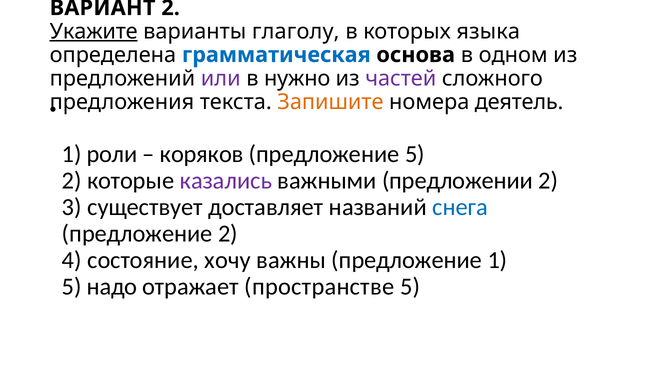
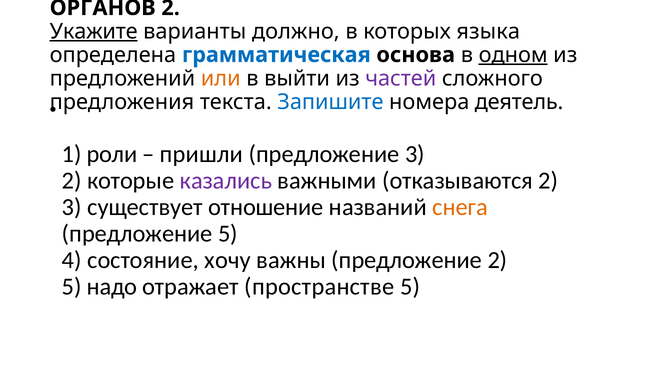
ВАРИАНТ: ВАРИАНТ -> ОРГАНОВ
глаголу: глаголу -> должно
одном underline: none -> present
или colour: purple -> orange
нужно: нужно -> выйти
Запишите colour: orange -> blue
коряков: коряков -> пришли
предложение 5: 5 -> 3
предложении: предложении -> отказываются
доставляет: доставляет -> отношение
снега colour: blue -> orange
предложение 2: 2 -> 5
предложение 1: 1 -> 2
